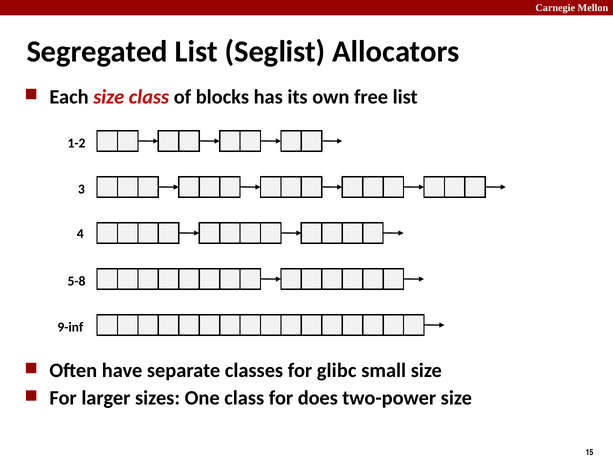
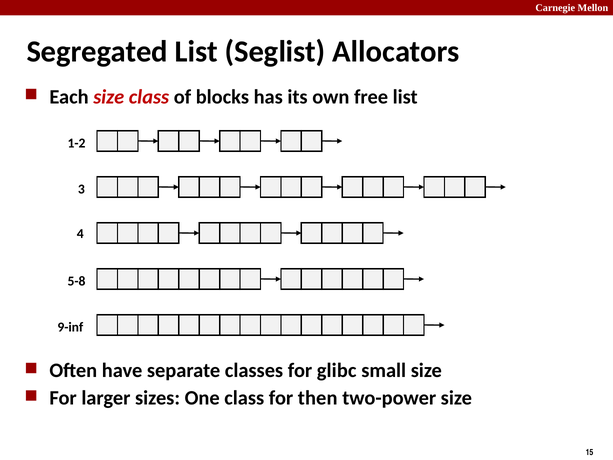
does: does -> then
